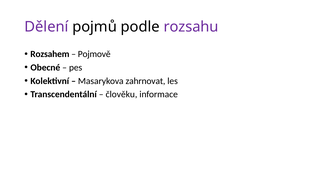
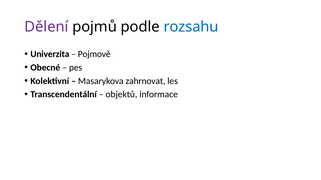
rozsahu colour: purple -> blue
Rozsahem: Rozsahem -> Univerzita
člověku: člověku -> objektů
